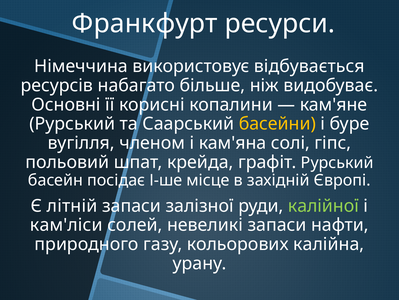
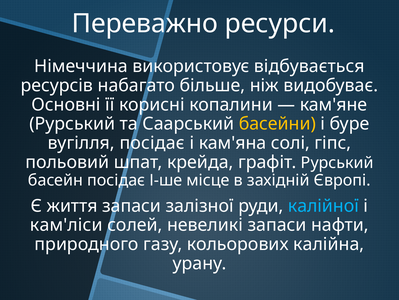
Франкфурт: Франкфурт -> Переважно
вугілля членом: членом -> посідає
літній: літній -> життя
калійної colour: light green -> light blue
